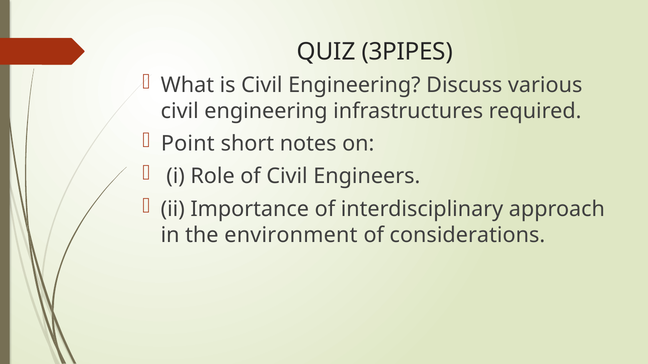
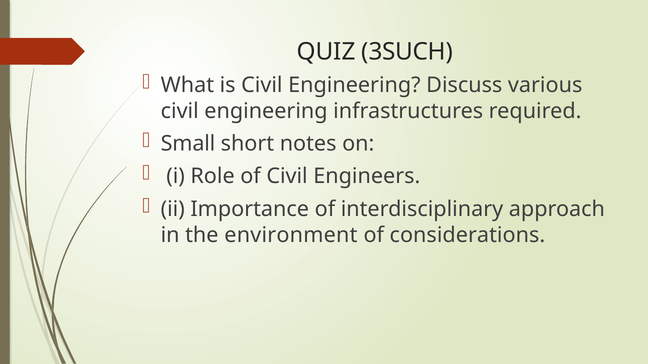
3PIPES: 3PIPES -> 3SUCH
Point: Point -> Small
